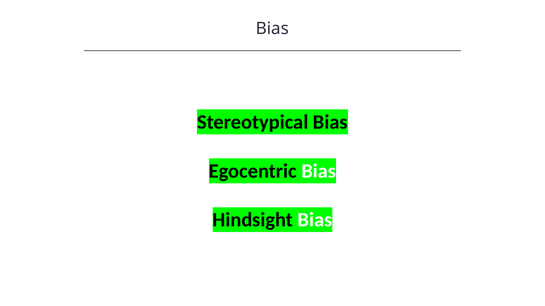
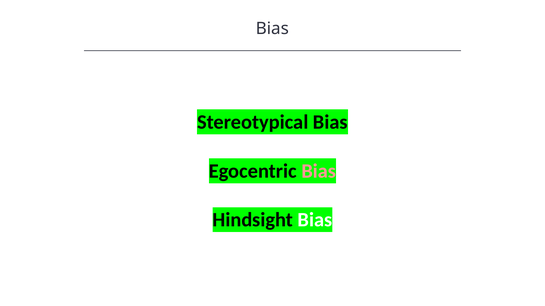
Bias at (319, 171) colour: white -> pink
